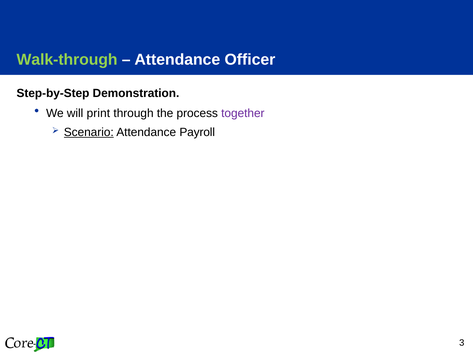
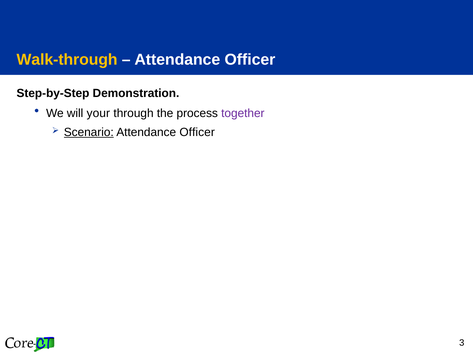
Walk-through colour: light green -> yellow
print: print -> your
Scenario Attendance Payroll: Payroll -> Officer
